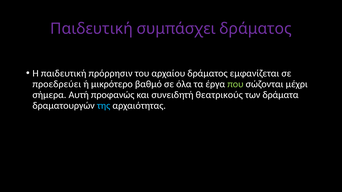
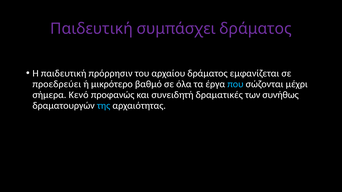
που colour: light green -> light blue
Αυτή: Αυτή -> Κενό
θεατρικούς: θεατρικούς -> δραματικές
δράματα: δράματα -> συνήθως
